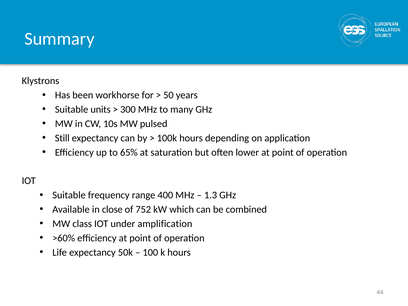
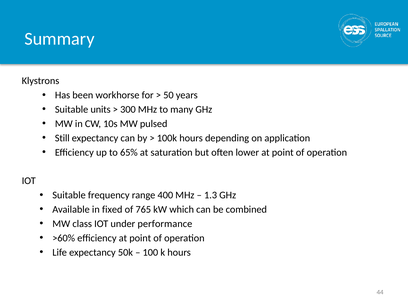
close: close -> fixed
752: 752 -> 765
amplification: amplification -> performance
